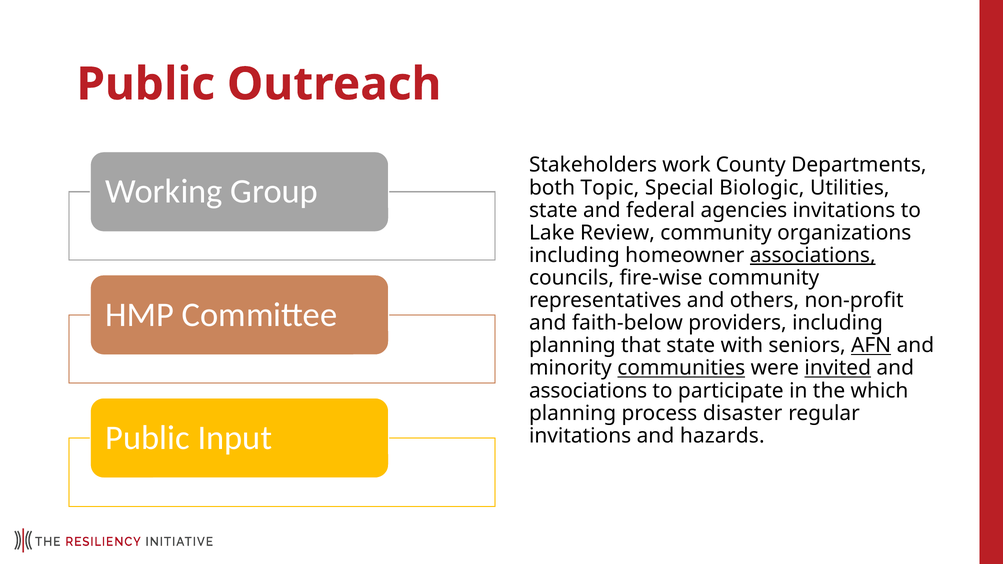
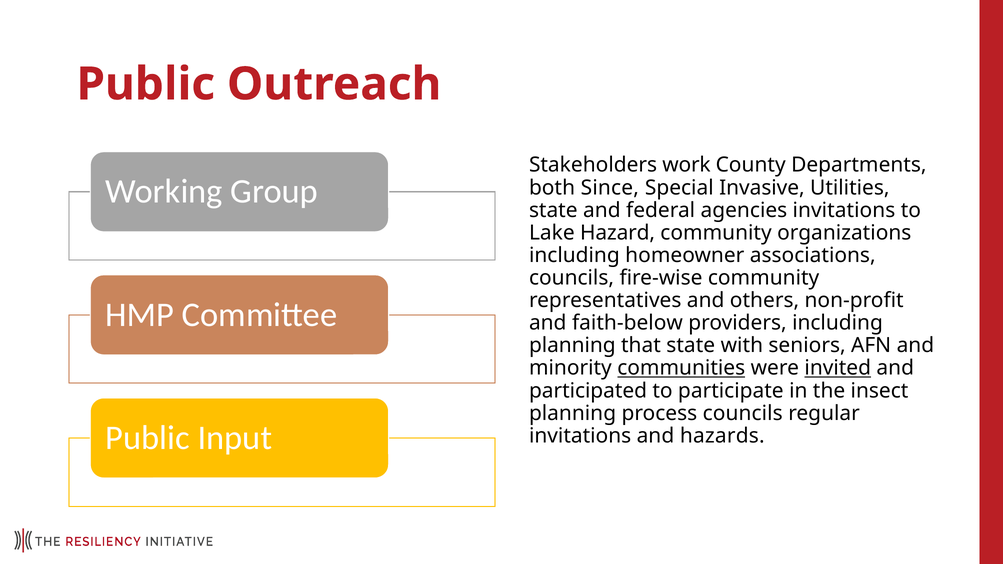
Topic: Topic -> Since
Biologic: Biologic -> Invasive
Review: Review -> Hazard
associations at (813, 255) underline: present -> none
AFN underline: present -> none
associations at (588, 391): associations -> participated
which: which -> insect
process disaster: disaster -> councils
